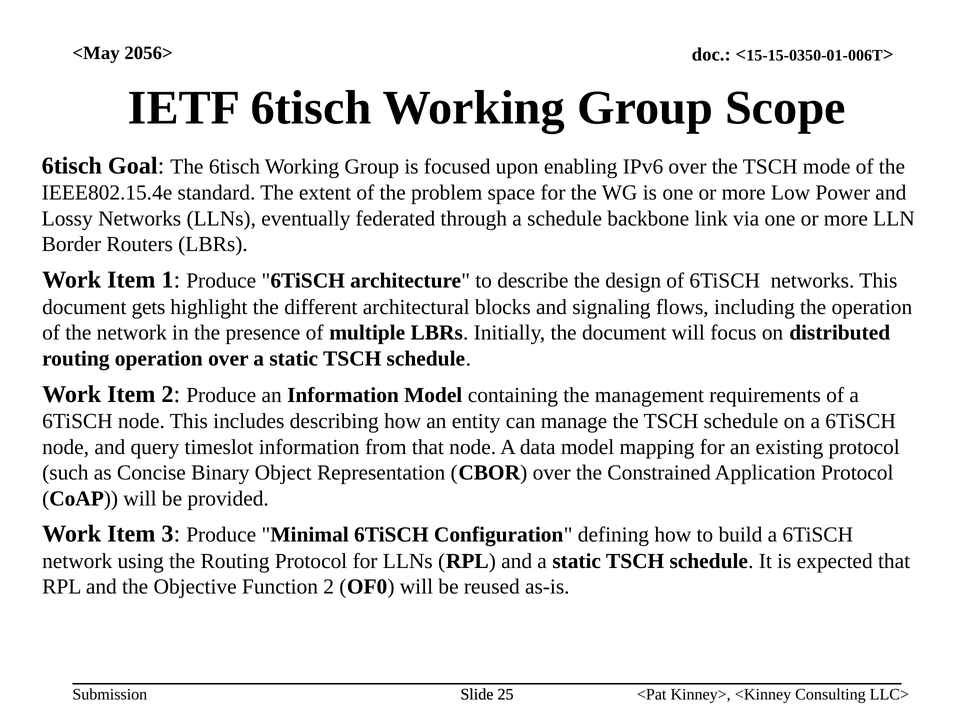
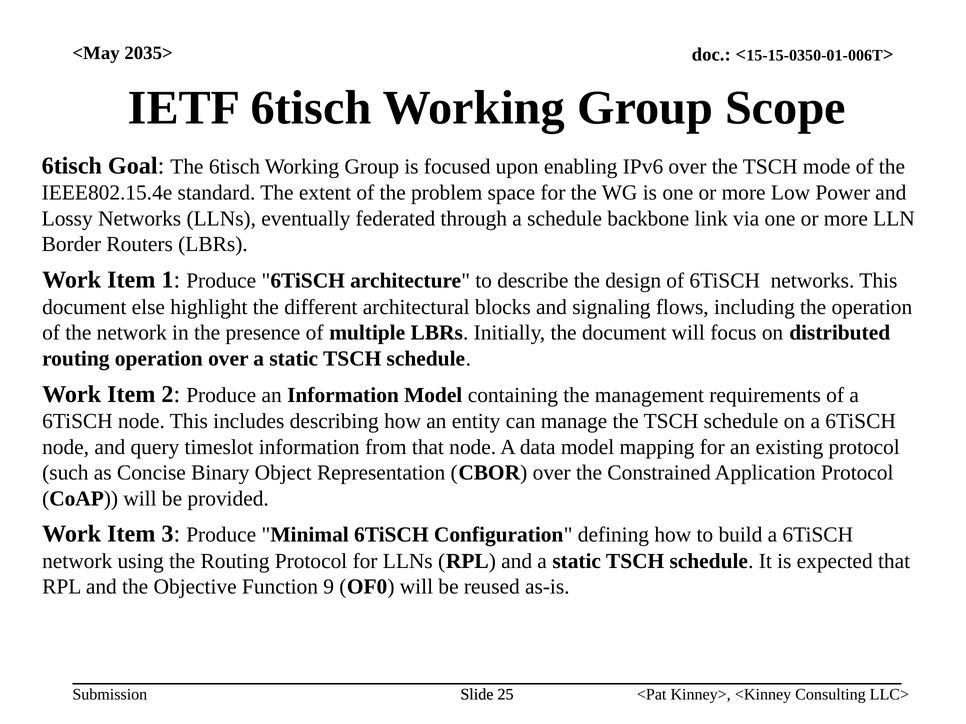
2056>: 2056> -> 2035>
gets: gets -> else
Function 2: 2 -> 9
